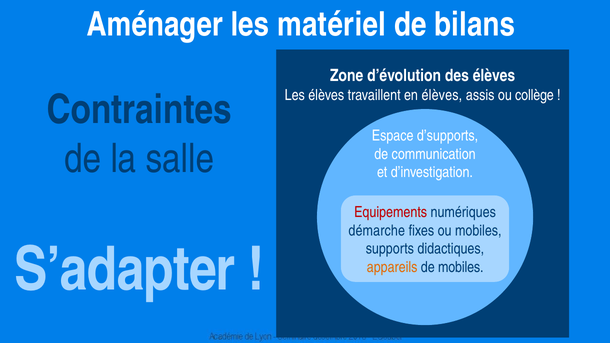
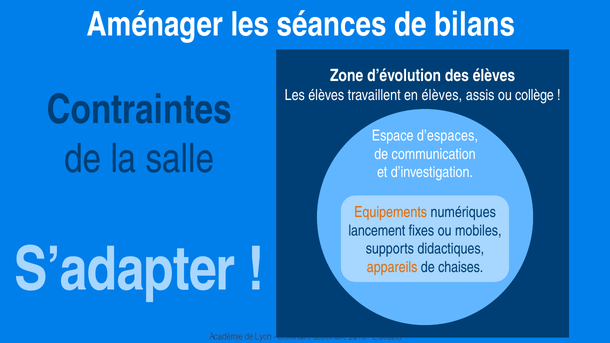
matériel: matériel -> séances
d’supports: d’supports -> d’espaces
Equipements colour: red -> orange
démarche: démarche -> lancement
de mobiles: mobiles -> chaises
